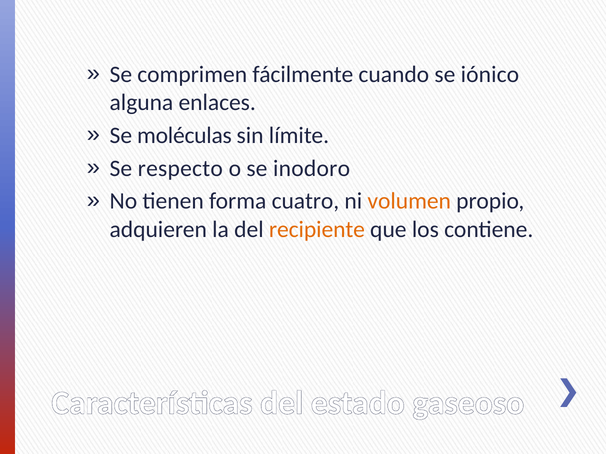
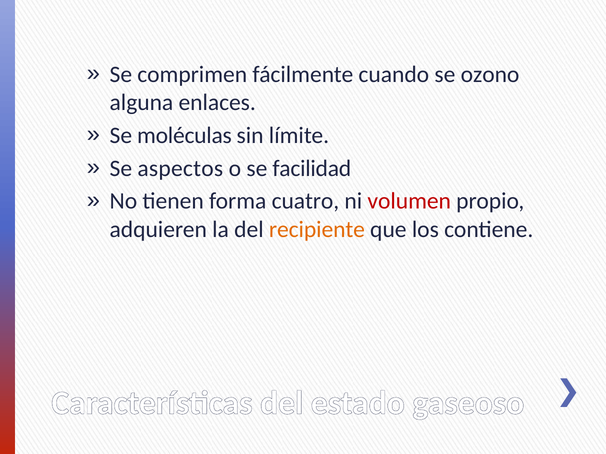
iónico: iónico -> ozono
respecto: respecto -> aspectos
inodoro: inodoro -> facilidad
volumen colour: orange -> red
